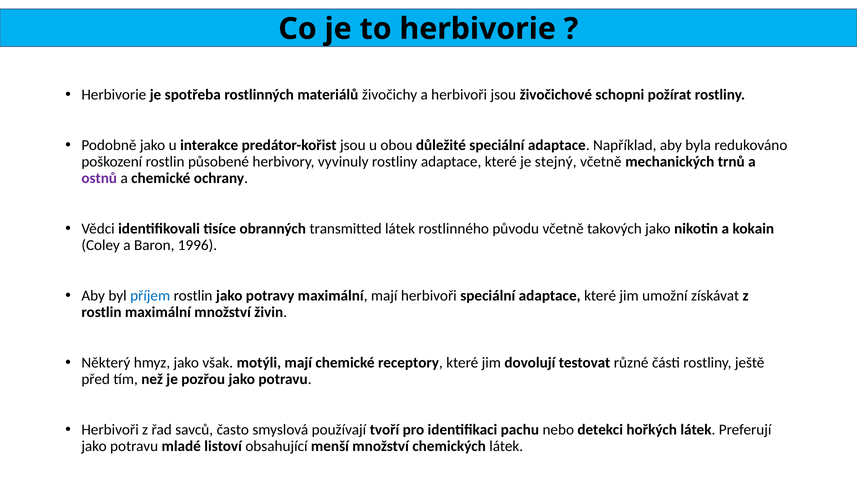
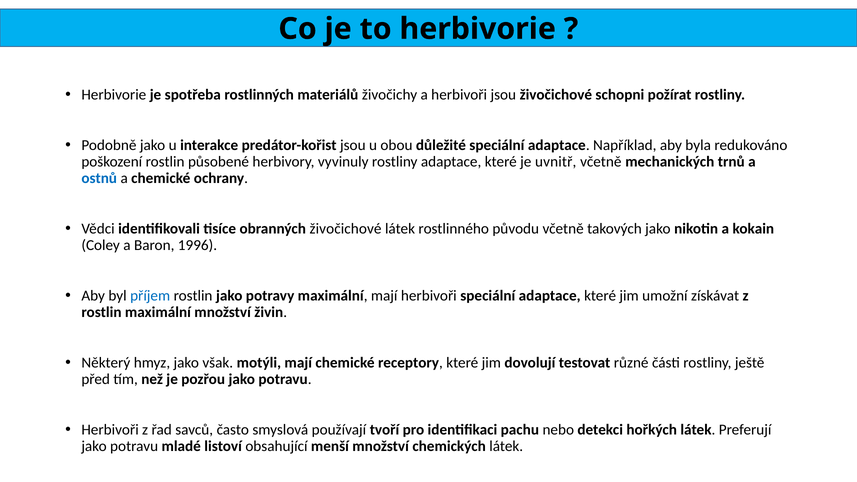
stejný: stejný -> uvnitř
ostnů colour: purple -> blue
obranných transmitted: transmitted -> živočichové
